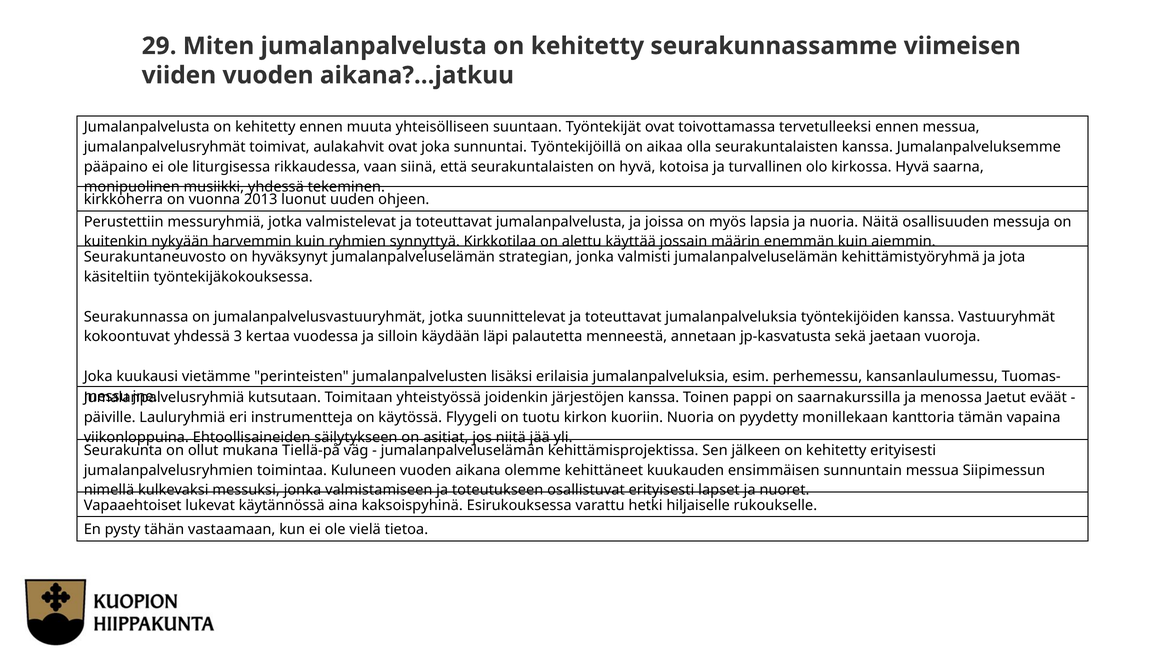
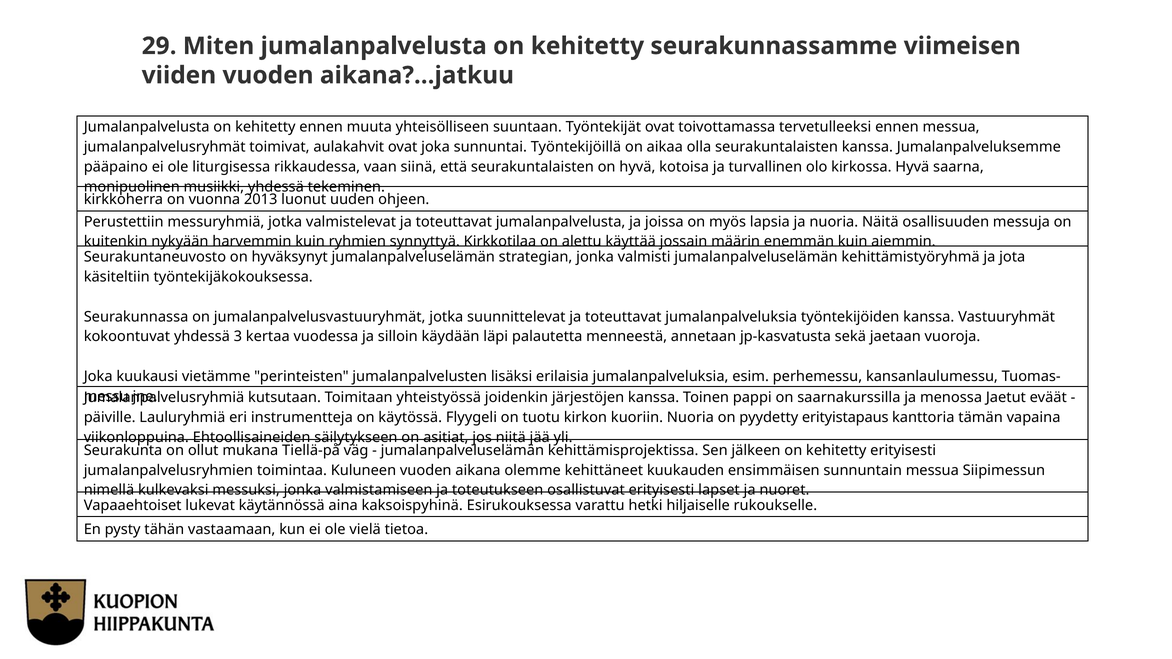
monillekaan: monillekaan -> erityistapaus
